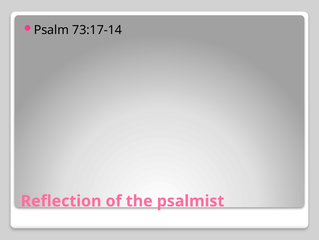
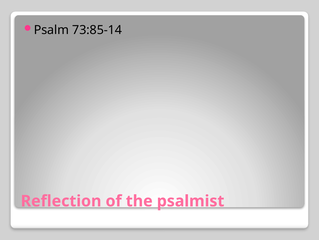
73:17-14: 73:17-14 -> 73:85-14
